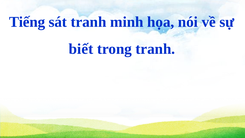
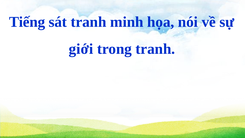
biết: biết -> giới
